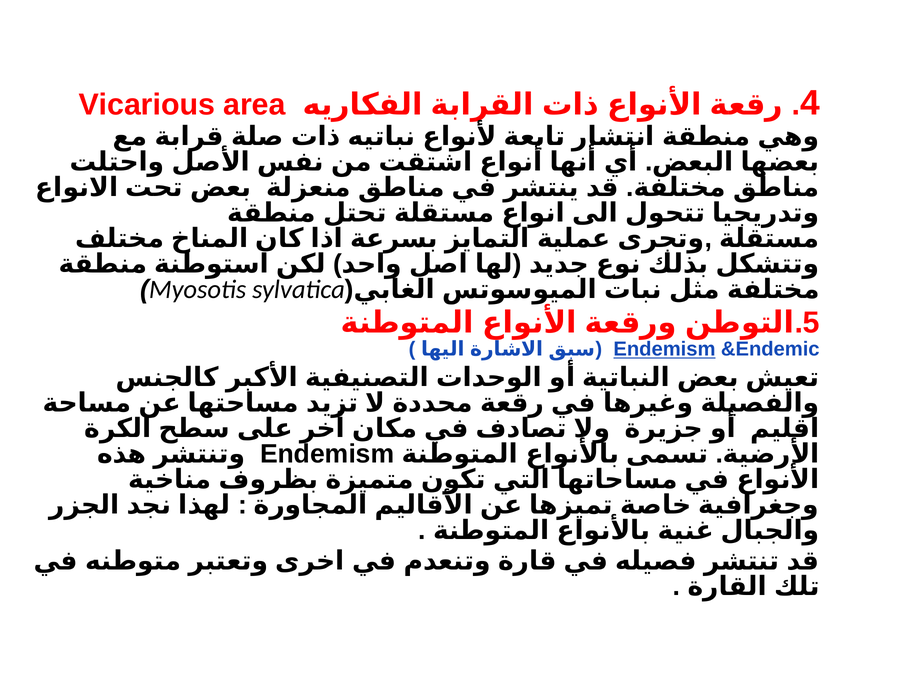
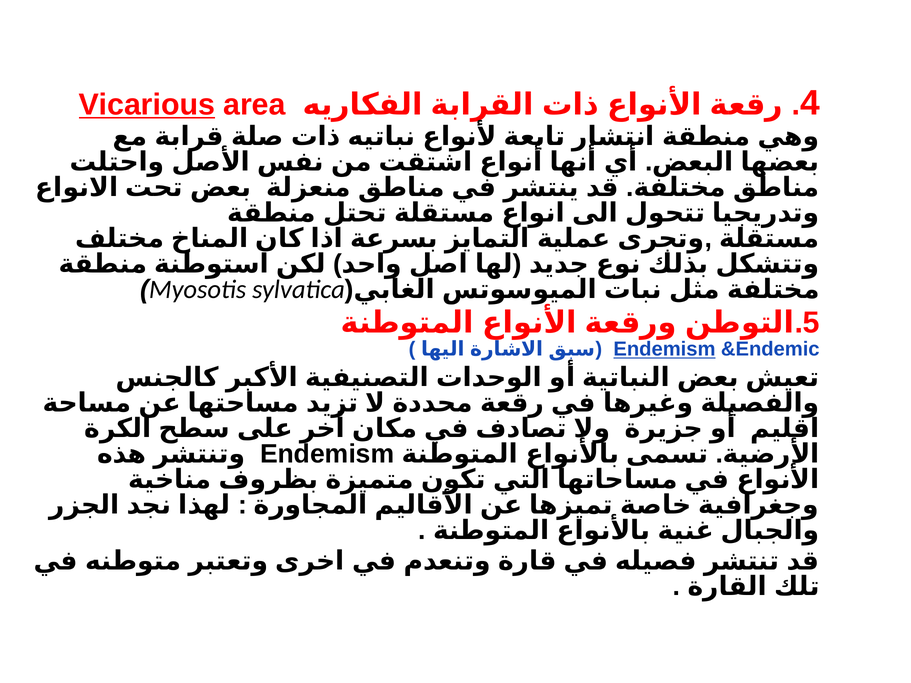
Vicarious underline: none -> present
